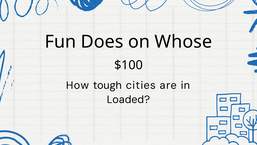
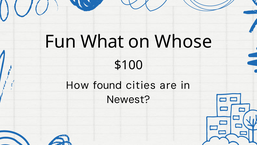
Does: Does -> What
tough: tough -> found
Loaded: Loaded -> Newest
